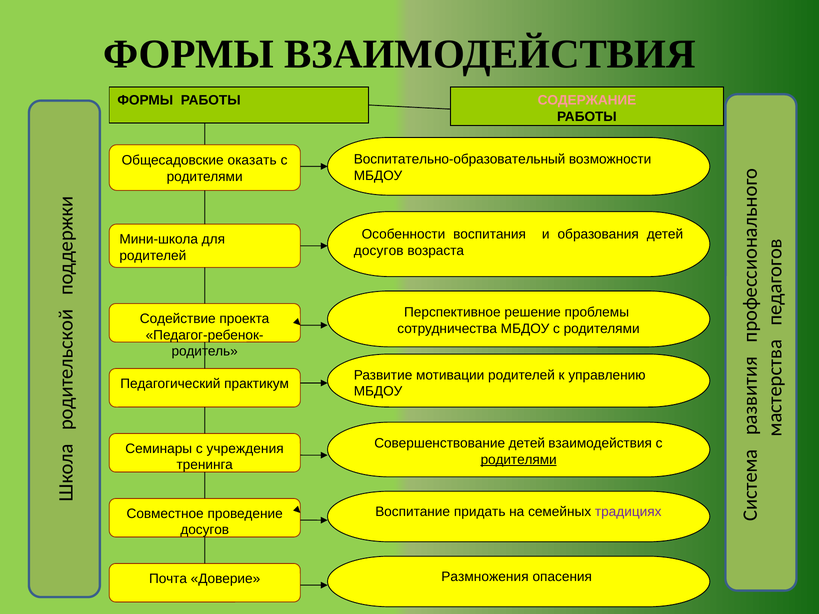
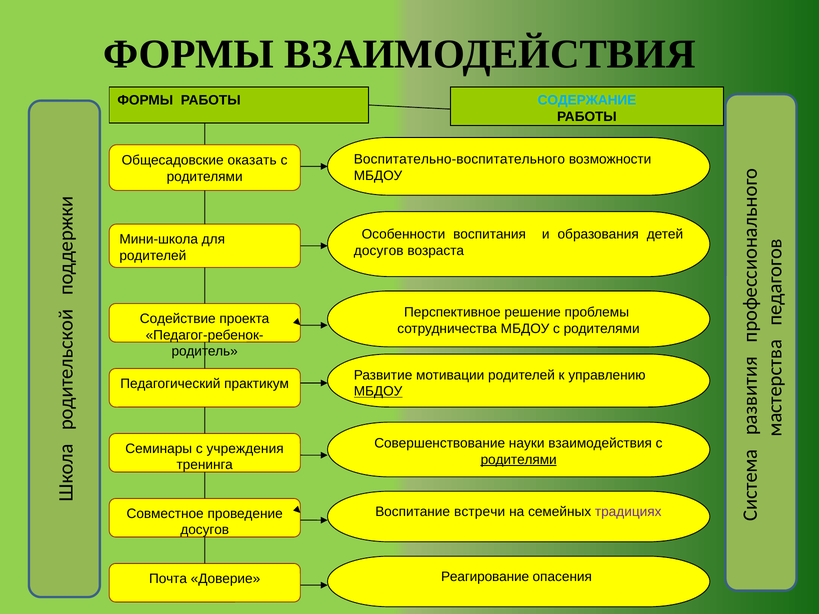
СОДЕРЖАНИЕ colour: pink -> light blue
Воспитательно-образовательный: Воспитательно-образовательный -> Воспитательно-воспитательного
МБДОУ at (378, 392) underline: none -> present
Совершенствование детей: детей -> науки
придать: придать -> встречи
Размножения: Размножения -> Реагирование
